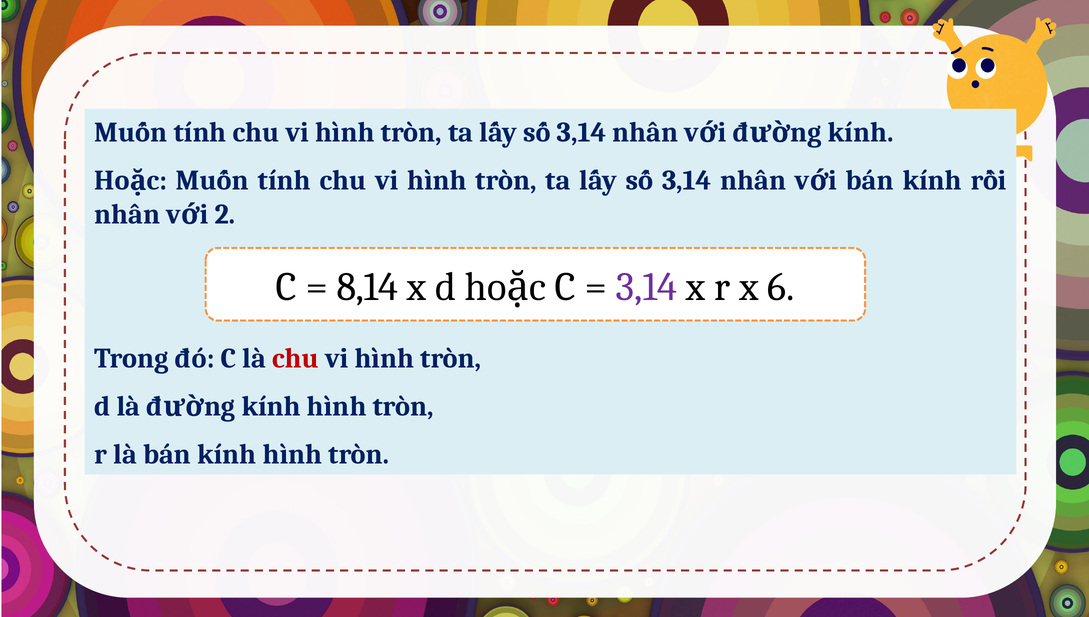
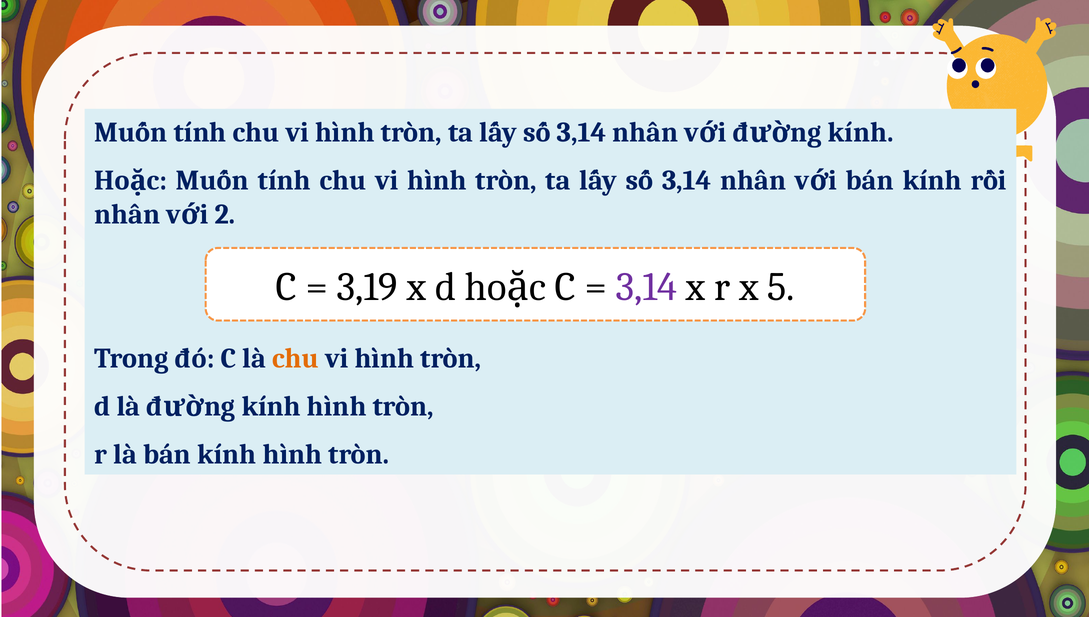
8,14: 8,14 -> 3,19
6: 6 -> 5
chu at (295, 359) colour: red -> orange
